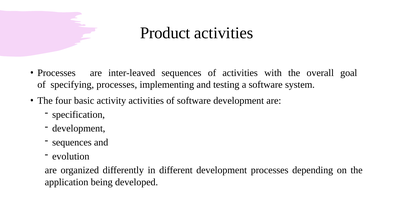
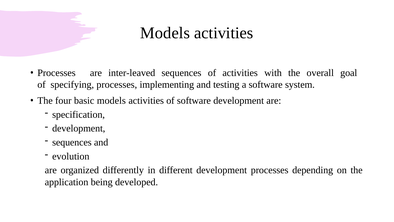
Product at (165, 33): Product -> Models
basic activity: activity -> models
